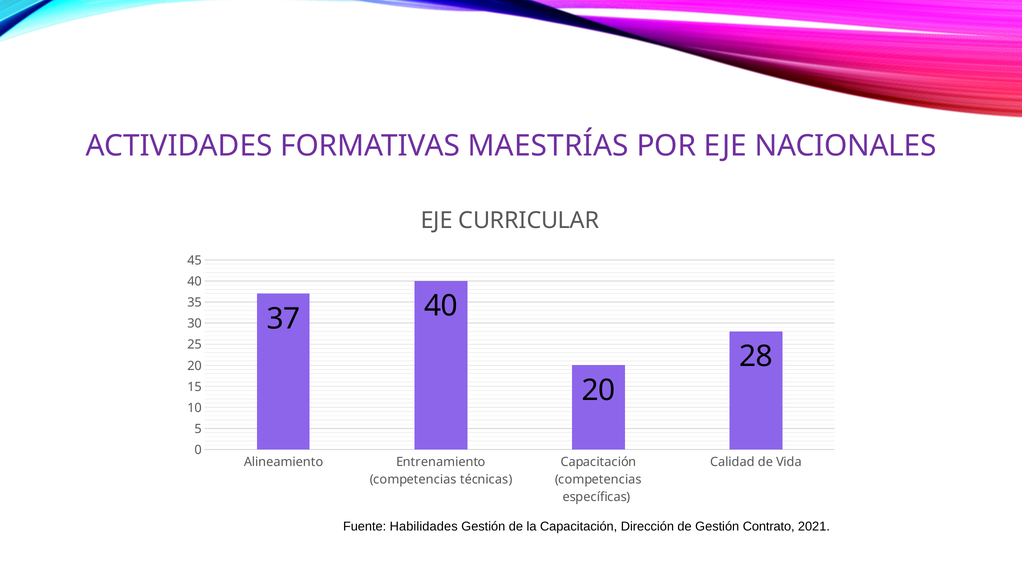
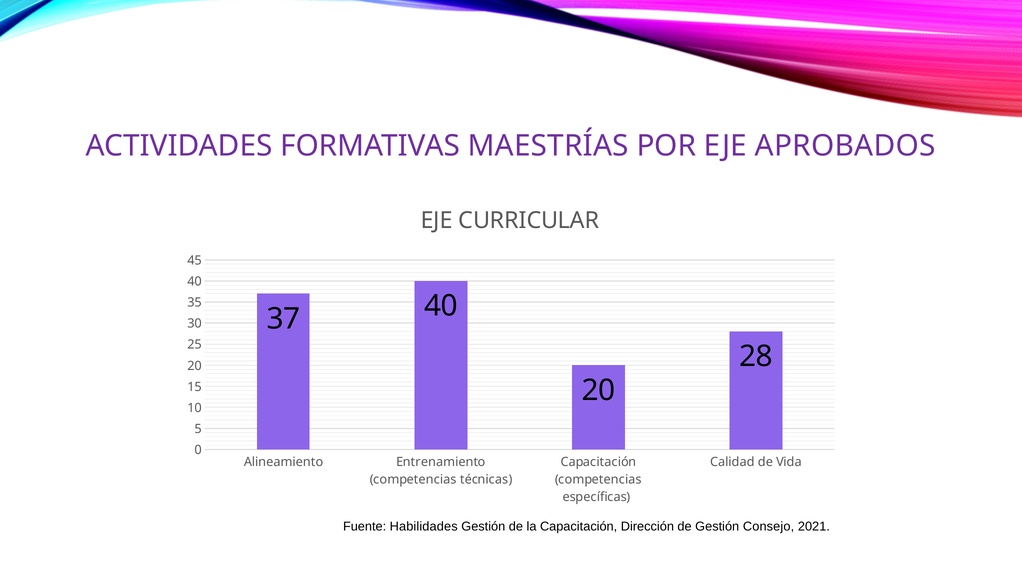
NACIONALES: NACIONALES -> APROBADOS
Contrato: Contrato -> Consejo
